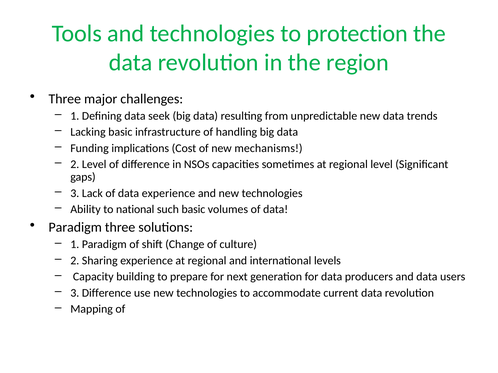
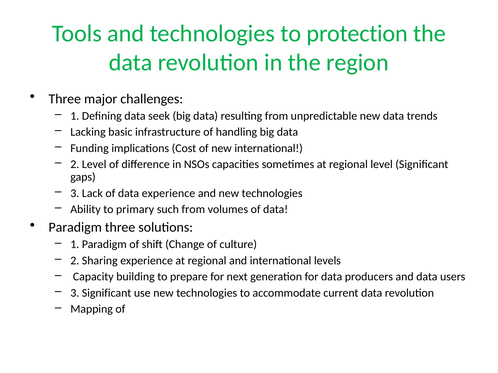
new mechanisms: mechanisms -> international
national: national -> primary
such basic: basic -> from
3 Difference: Difference -> Significant
